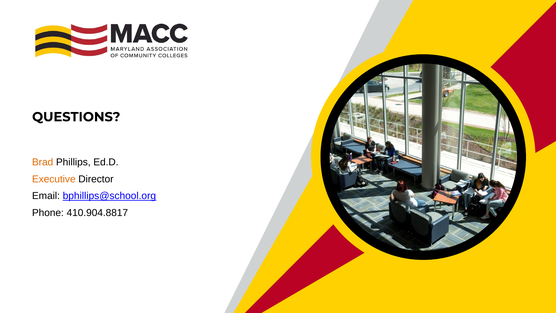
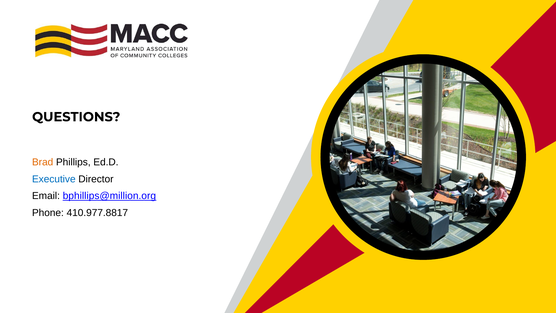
Executive colour: orange -> blue
bphillips@school.org: bphillips@school.org -> bphillips@million.org
410.904.8817: 410.904.8817 -> 410.977.8817
